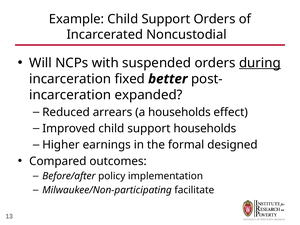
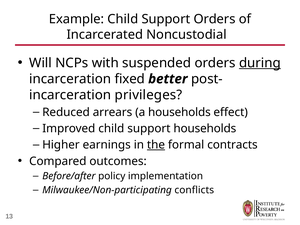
expanded: expanded -> privileges
the underline: none -> present
designed: designed -> contracts
facilitate: facilitate -> conflicts
